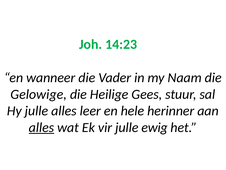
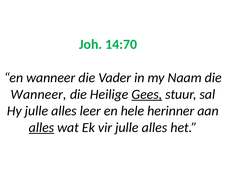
14:23: 14:23 -> 14:70
Gelowige at (39, 94): Gelowige -> Wanneer
Gees underline: none -> present
vir julle ewig: ewig -> alles
